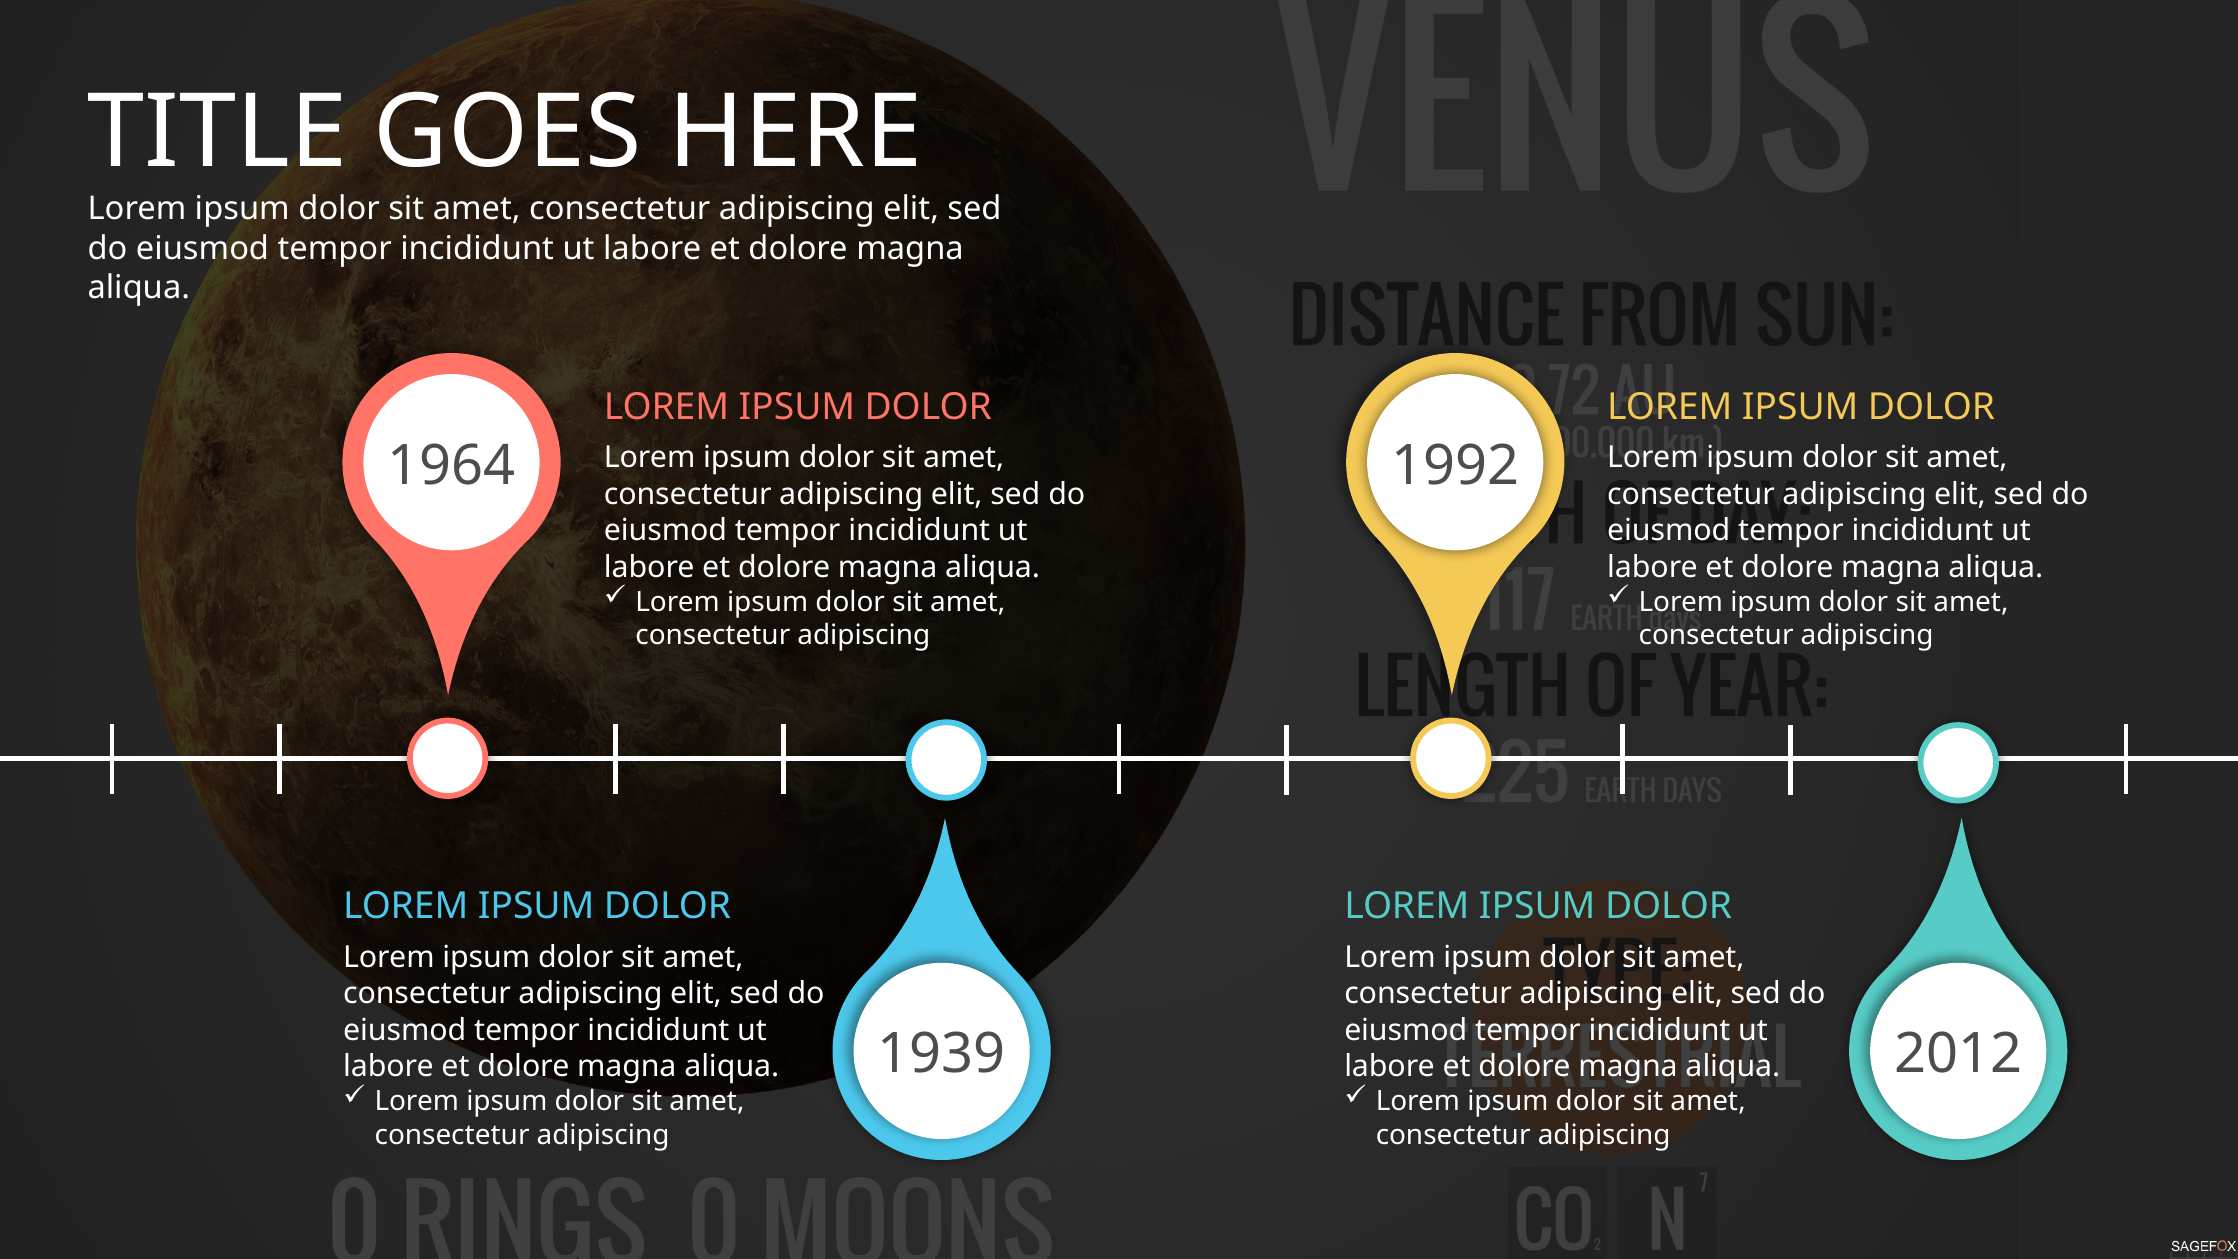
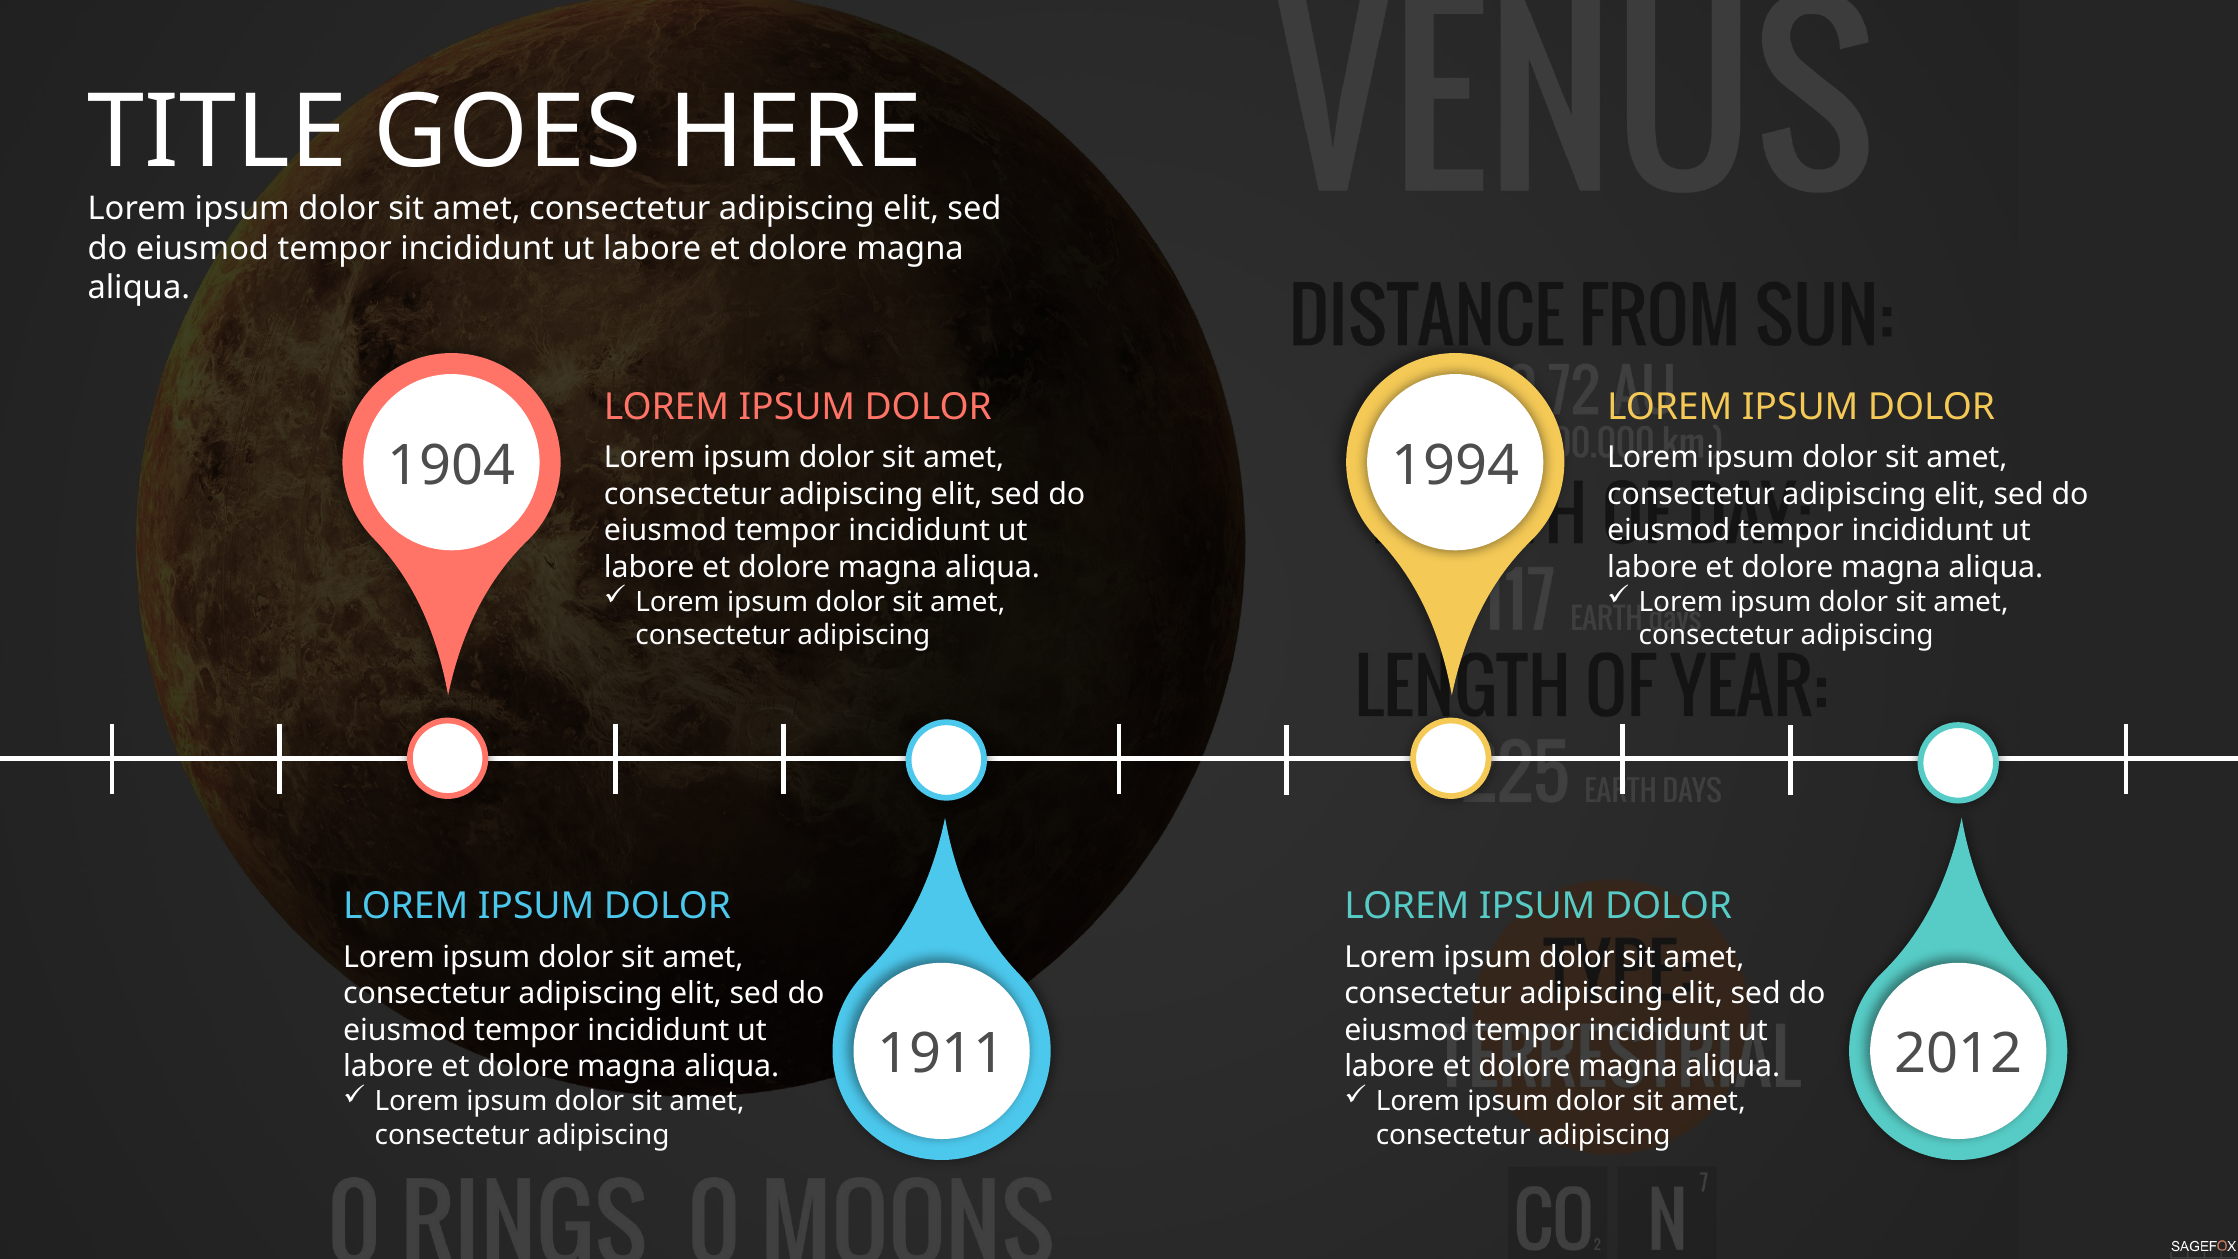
1964: 1964 -> 1904
1992: 1992 -> 1994
1939: 1939 -> 1911
